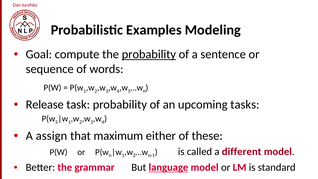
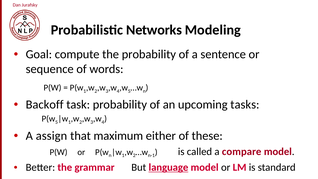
Examples: Examples -> Networks
probability at (149, 54) underline: present -> none
Release: Release -> Backoff
different: different -> compare
